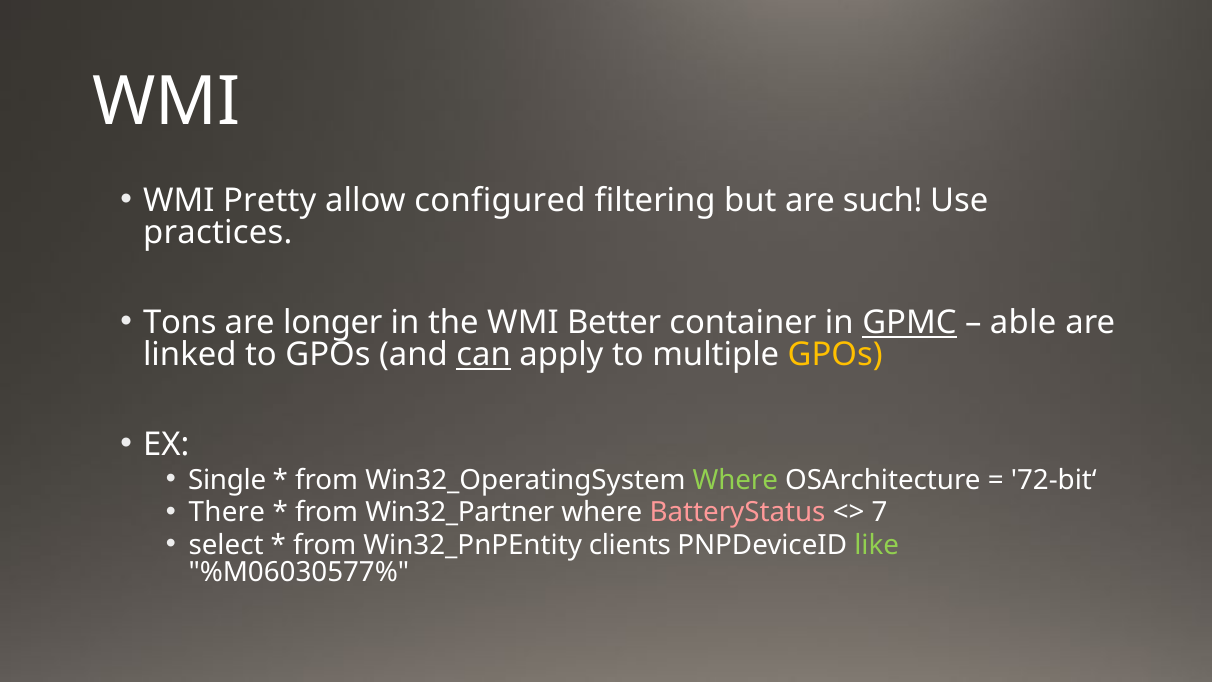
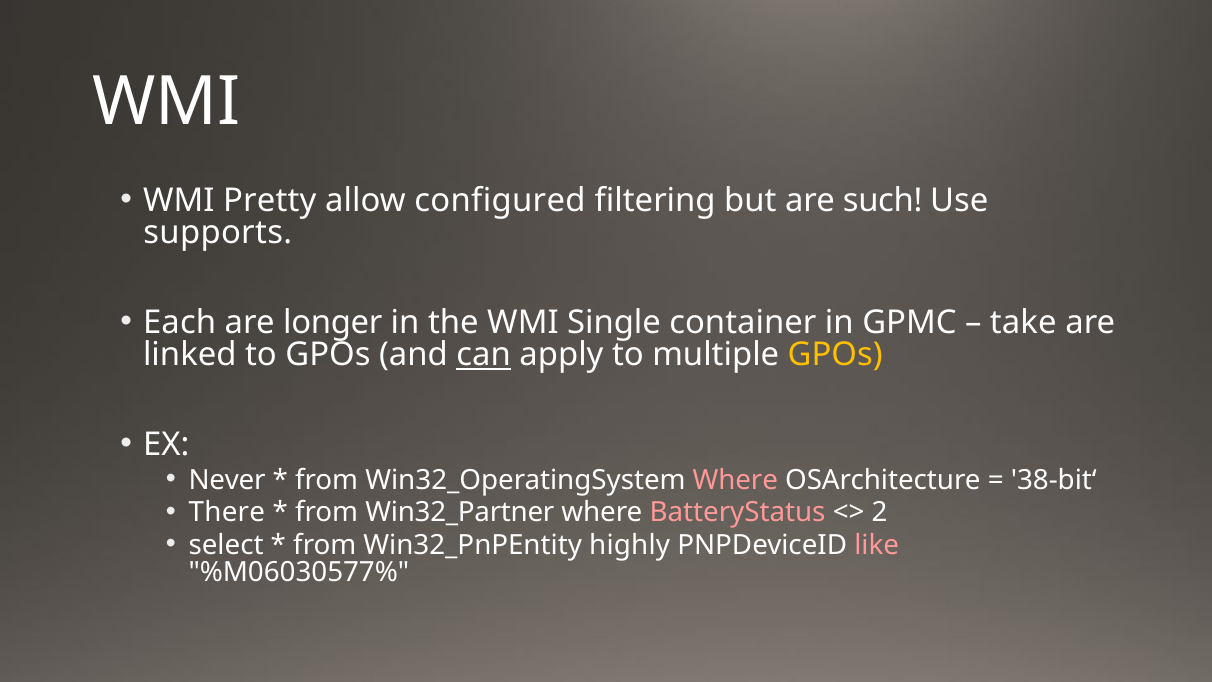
practices: practices -> supports
Tons: Tons -> Each
Better: Better -> Single
GPMC underline: present -> none
able: able -> take
Single: Single -> Never
Where at (735, 480) colour: light green -> pink
72-bit‘: 72-bit‘ -> 38-bit‘
7: 7 -> 2
clients: clients -> highly
like colour: light green -> pink
